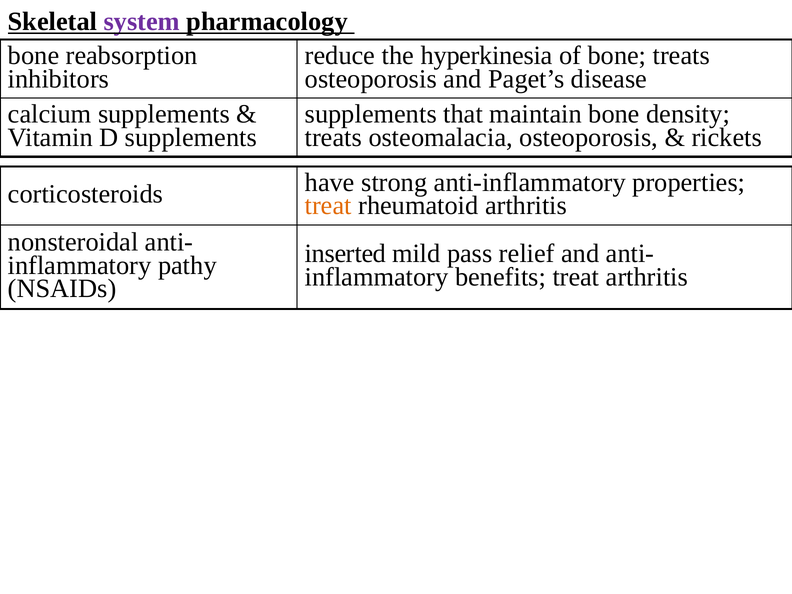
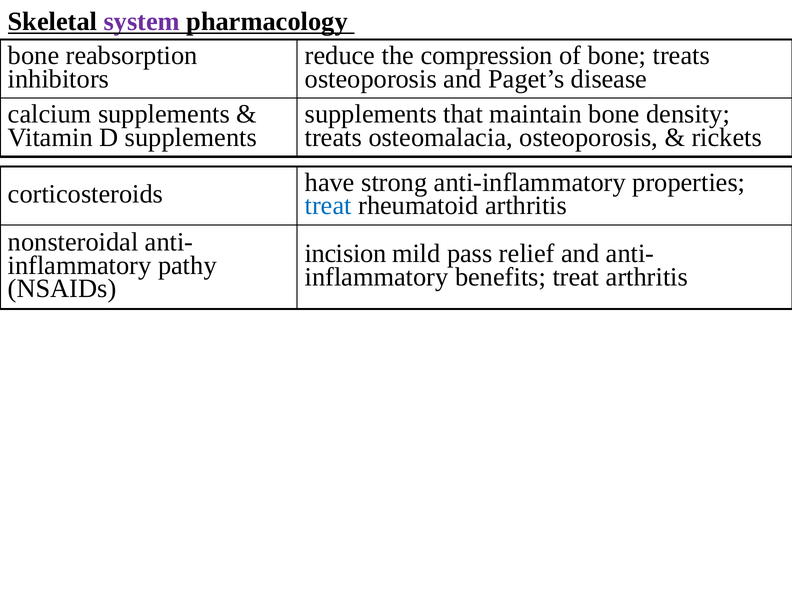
hyperkinesia: hyperkinesia -> compression
treat at (328, 206) colour: orange -> blue
inserted: inserted -> incision
